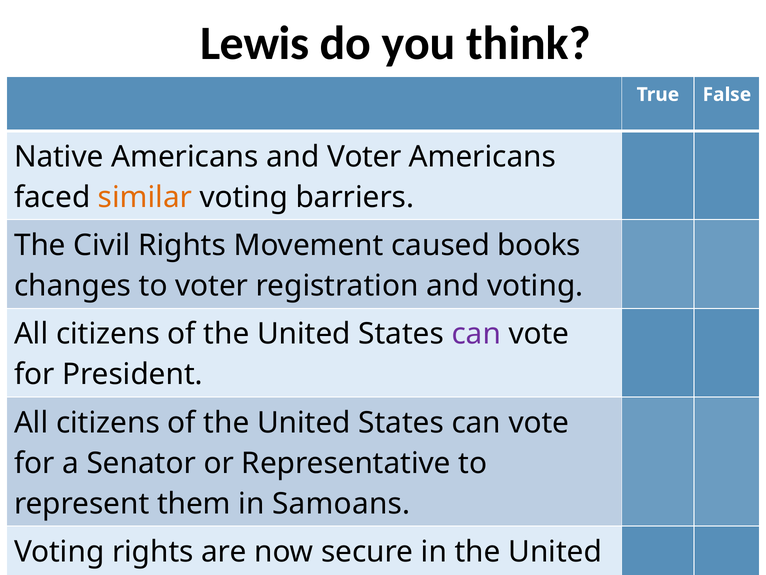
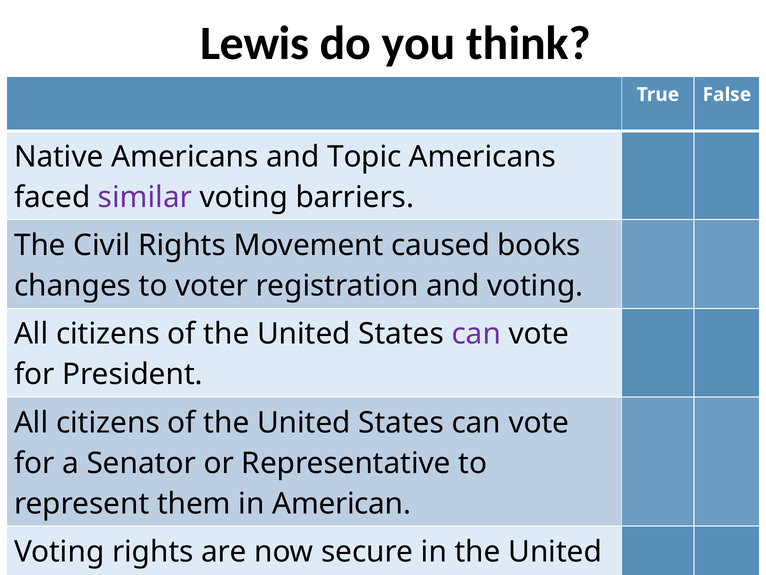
and Voter: Voter -> Topic
similar colour: orange -> purple
Samoans: Samoans -> American
